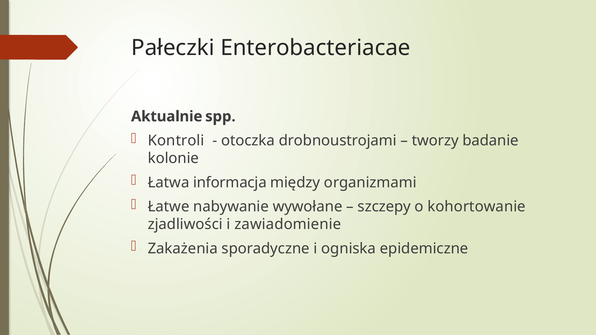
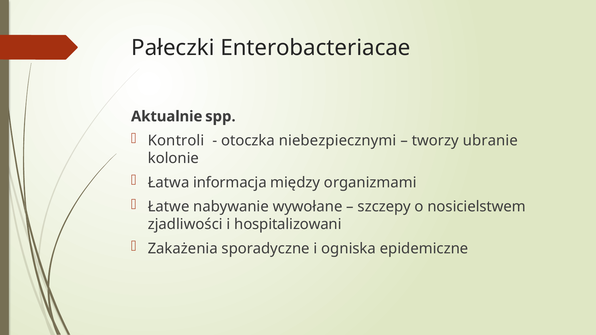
drobnoustrojami: drobnoustrojami -> niebezpiecznymi
badanie: badanie -> ubranie
kohortowanie: kohortowanie -> nosicielstwem
zawiadomienie: zawiadomienie -> hospitalizowani
